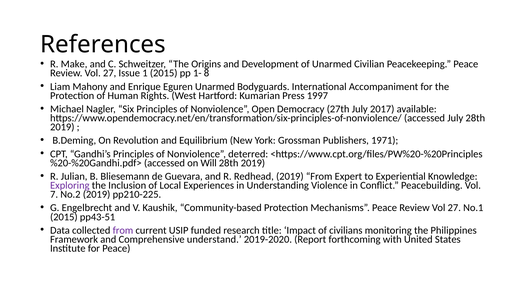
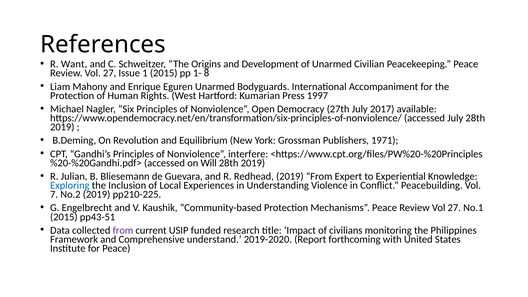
Make: Make -> Want
deterred: deterred -> interfere
Exploring colour: purple -> blue
